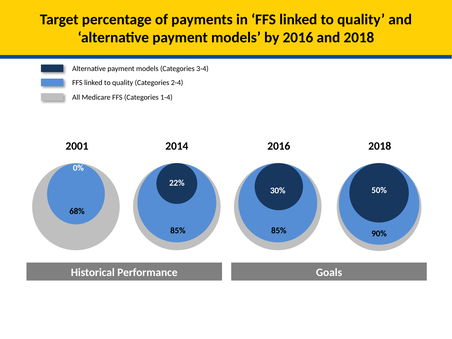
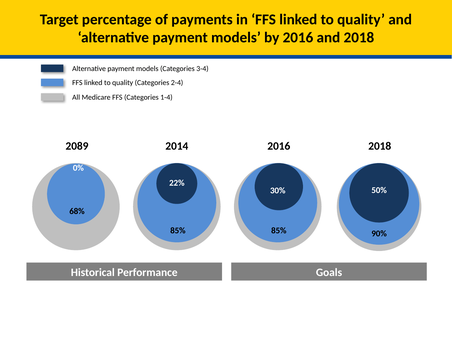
2001: 2001 -> 2089
